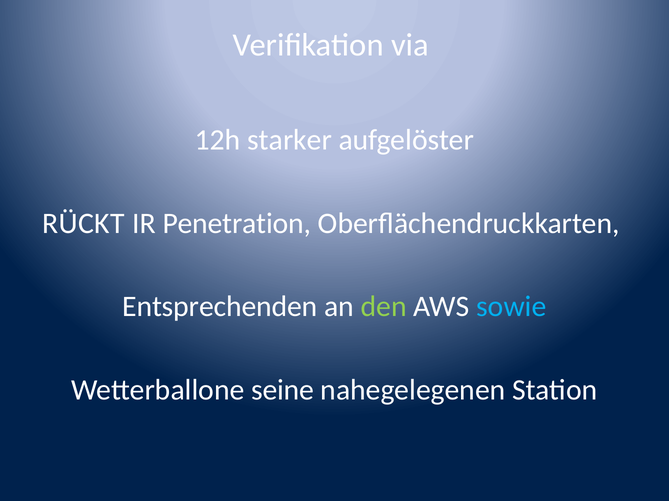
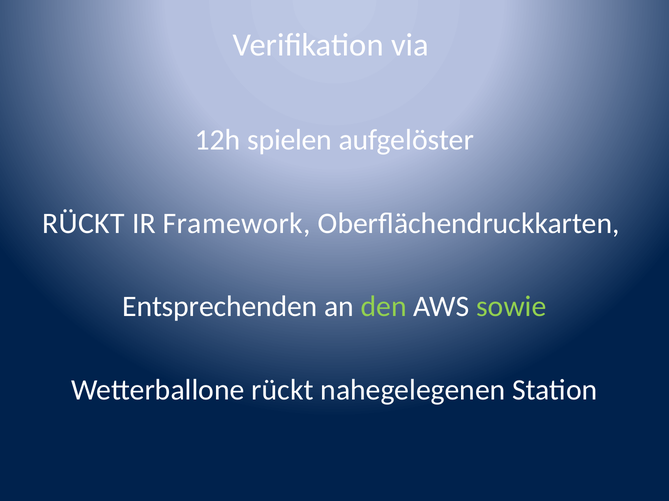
starker: starker -> spielen
Penetration: Penetration -> Framework
sowie colour: light blue -> light green
Wetterballone seine: seine -> rückt
